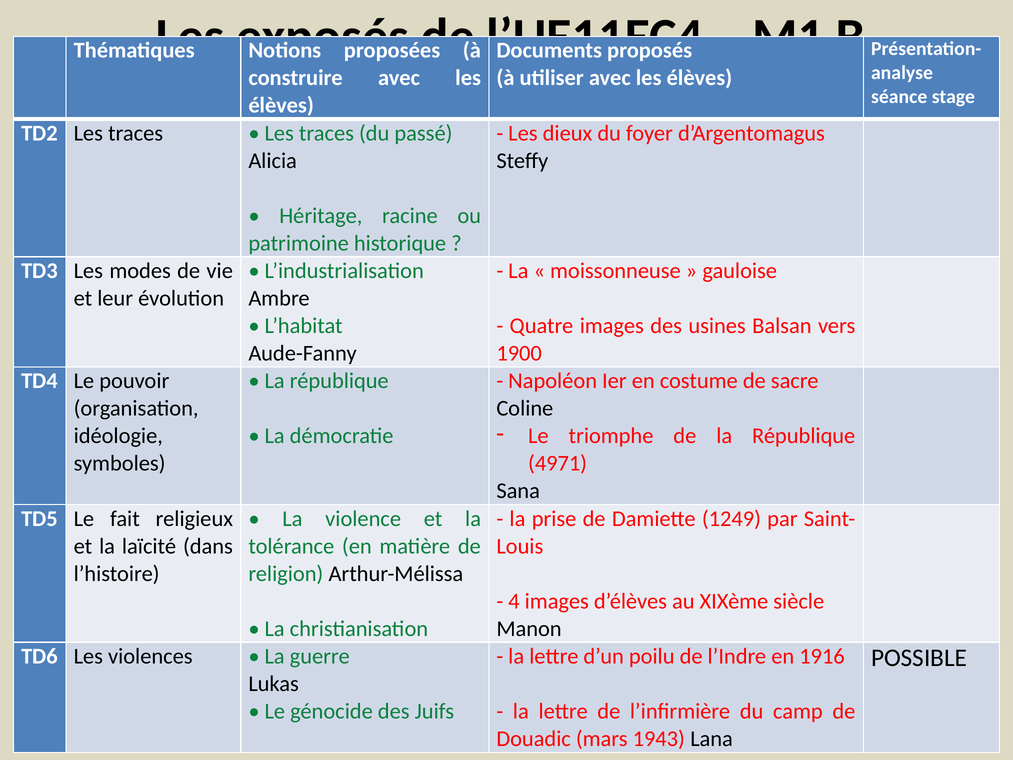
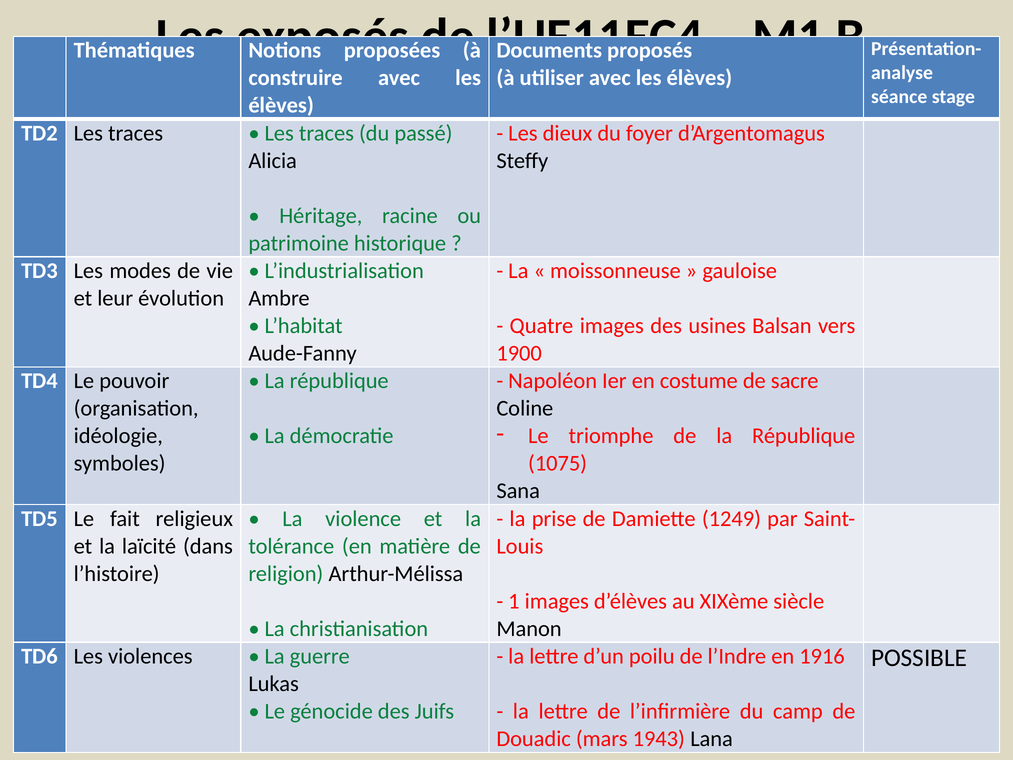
4971: 4971 -> 1075
4: 4 -> 1
